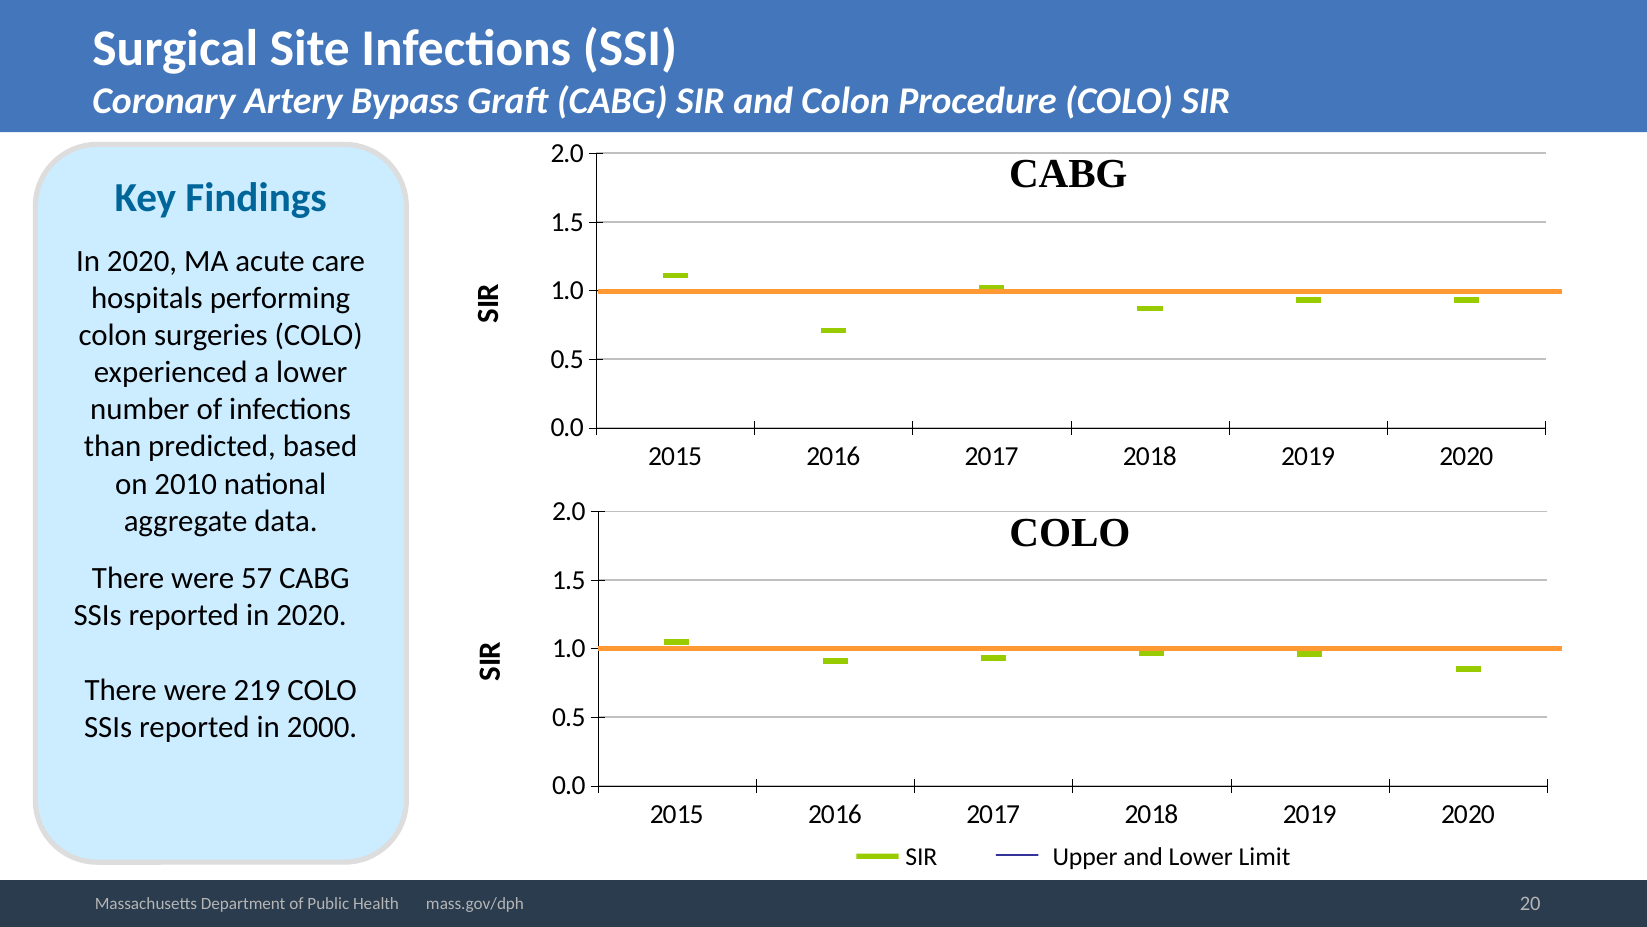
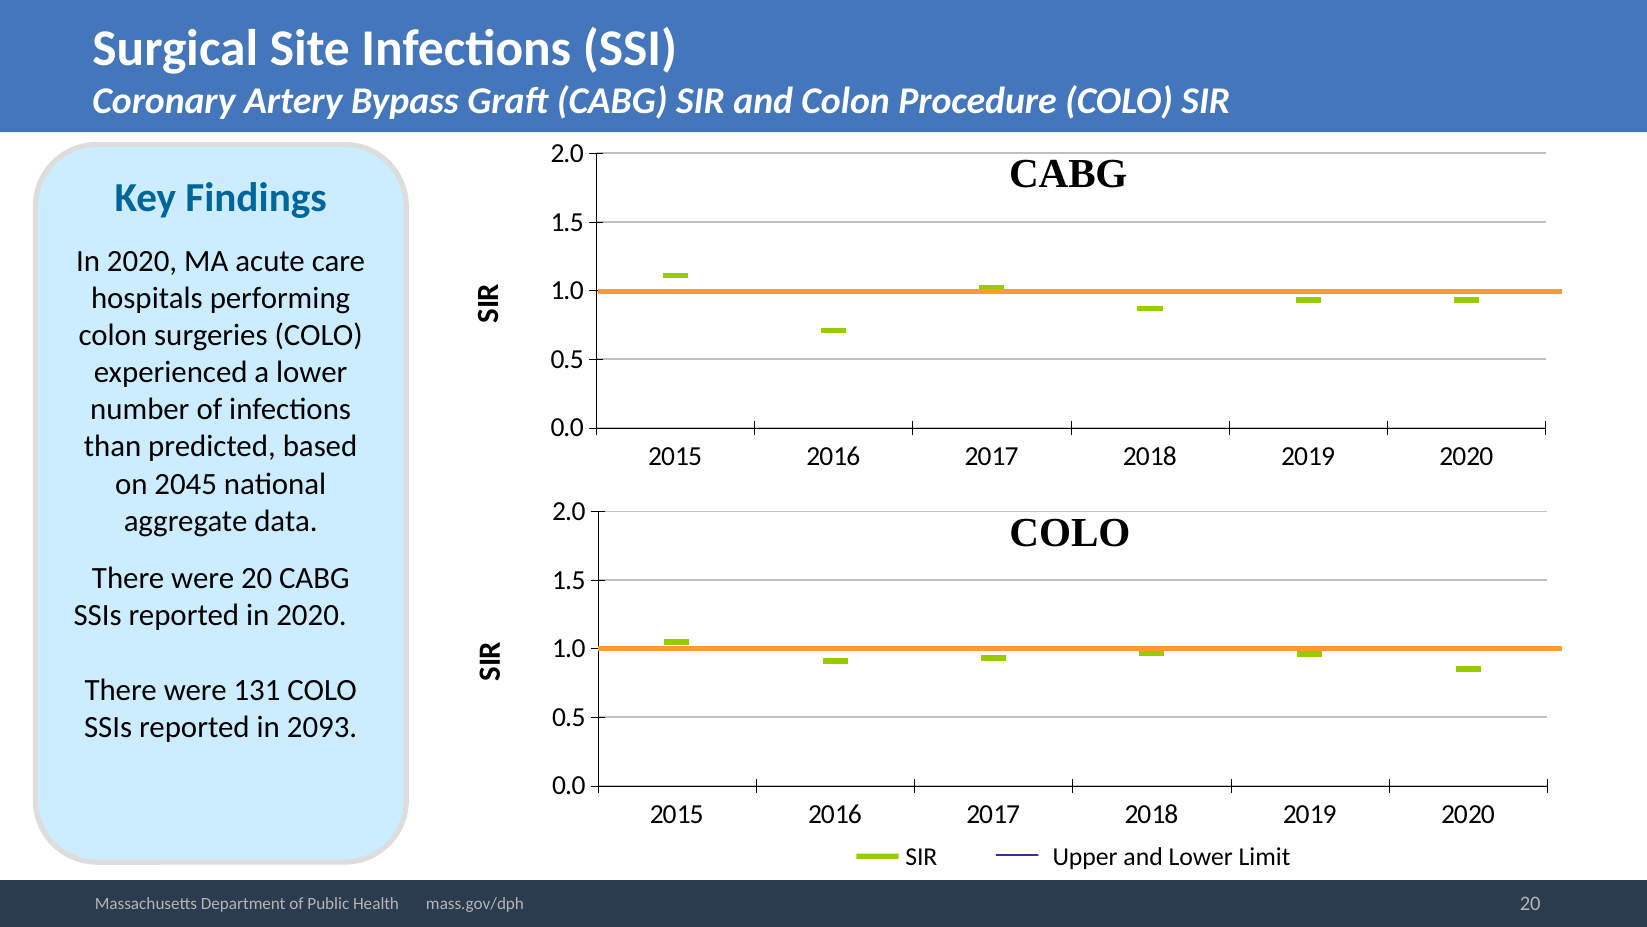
2010: 2010 -> 2045
were 57: 57 -> 20
219: 219 -> 131
2000: 2000 -> 2093
